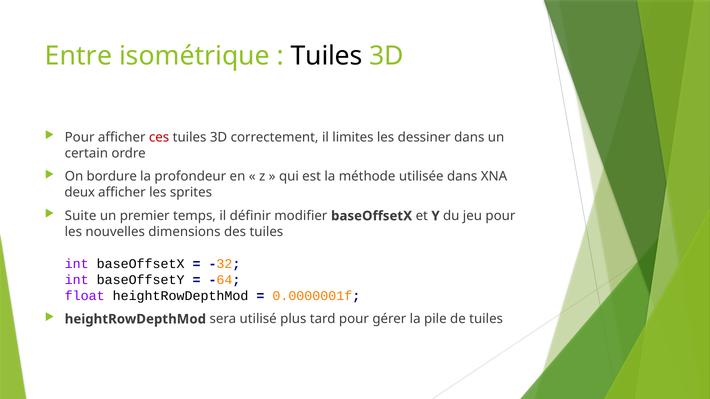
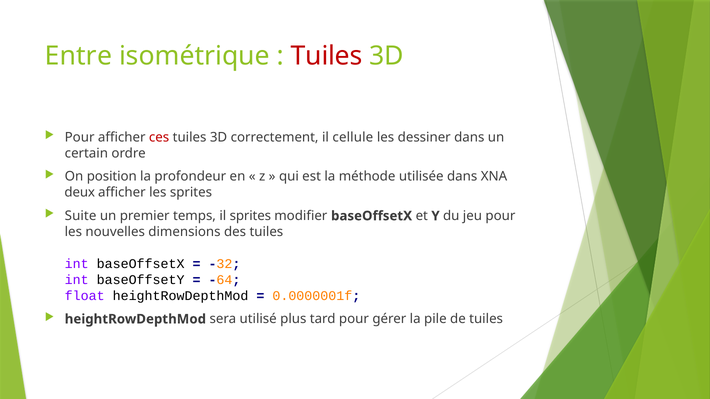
Tuiles at (327, 56) colour: black -> red
limites: limites -> cellule
bordure: bordure -> position
il définir: définir -> sprites
